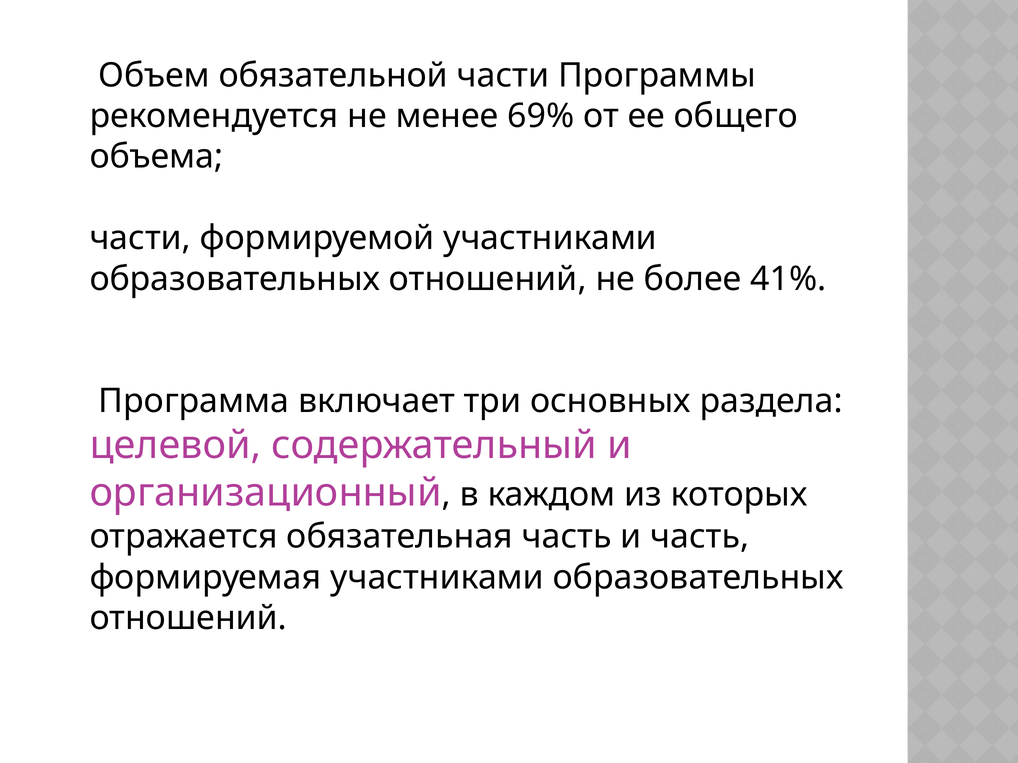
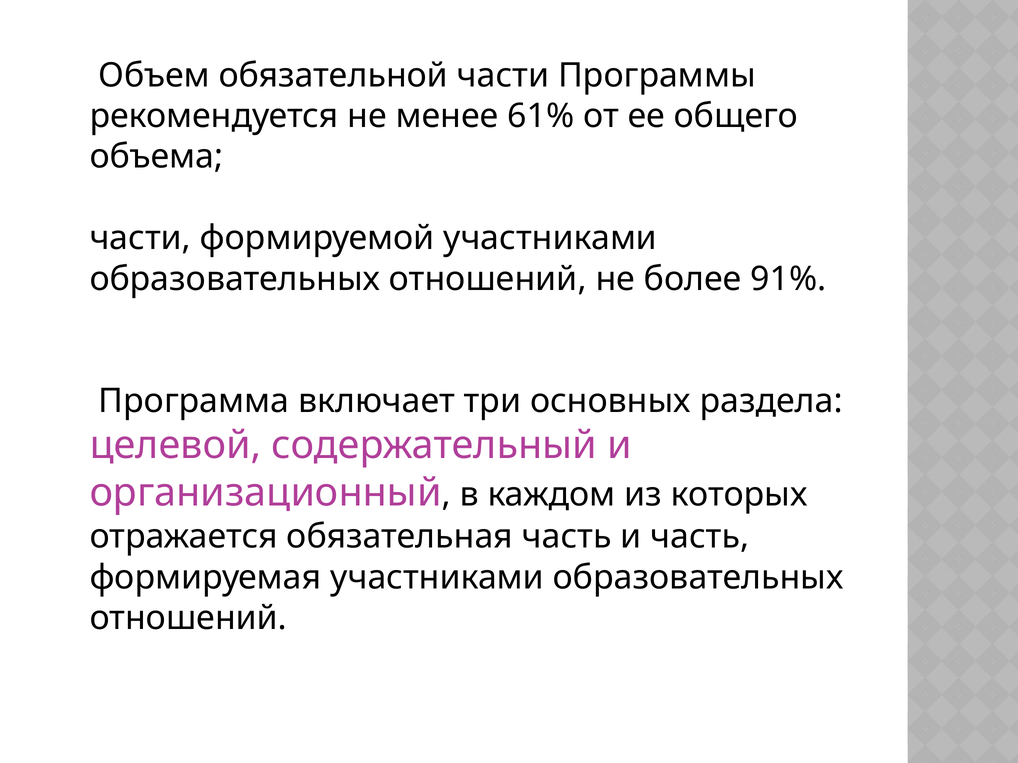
69%: 69% -> 61%
41%: 41% -> 91%
